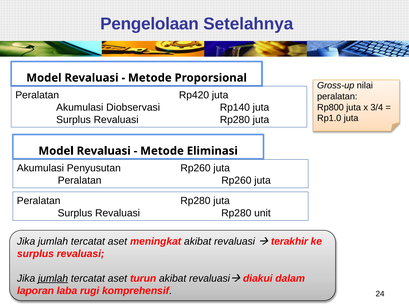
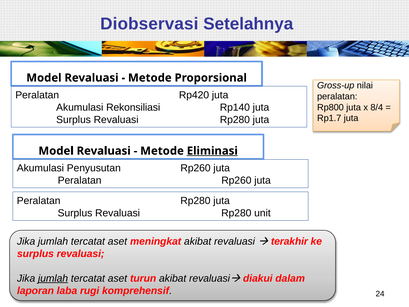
Pengelolaan: Pengelolaan -> Diobservasi
Diobservasi: Diobservasi -> Rekonsiliasi
3/4: 3/4 -> 8/4
Rp1.0: Rp1.0 -> Rp1.7
Eliminasi underline: none -> present
